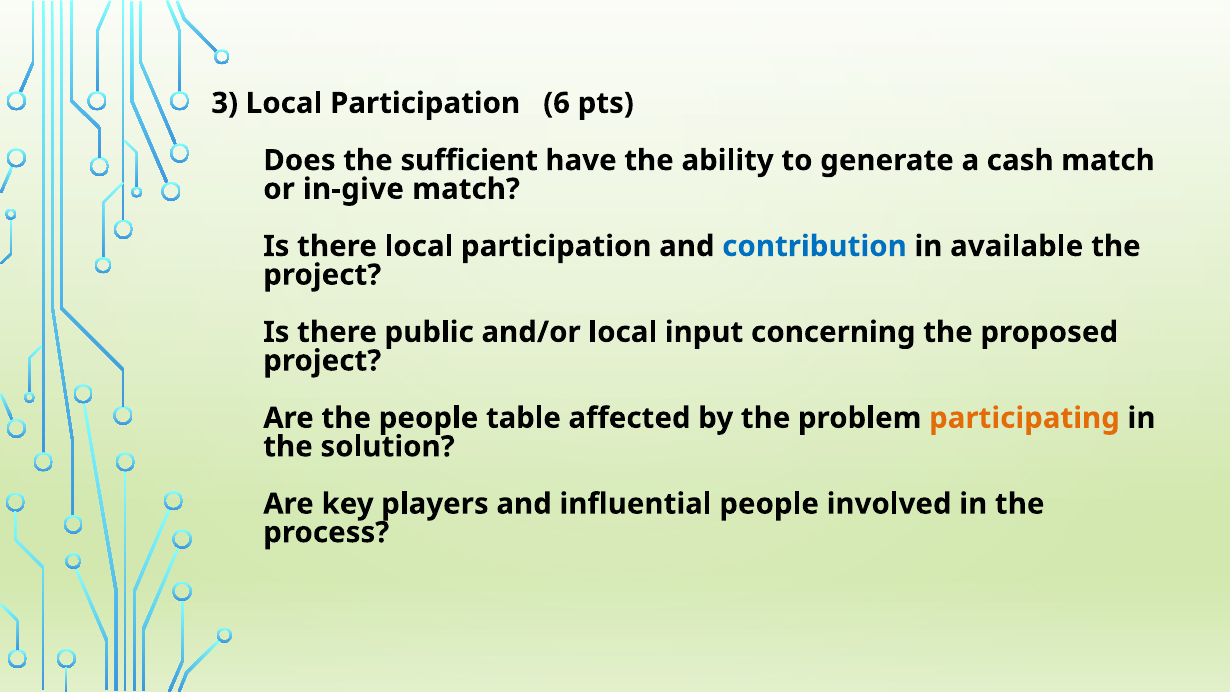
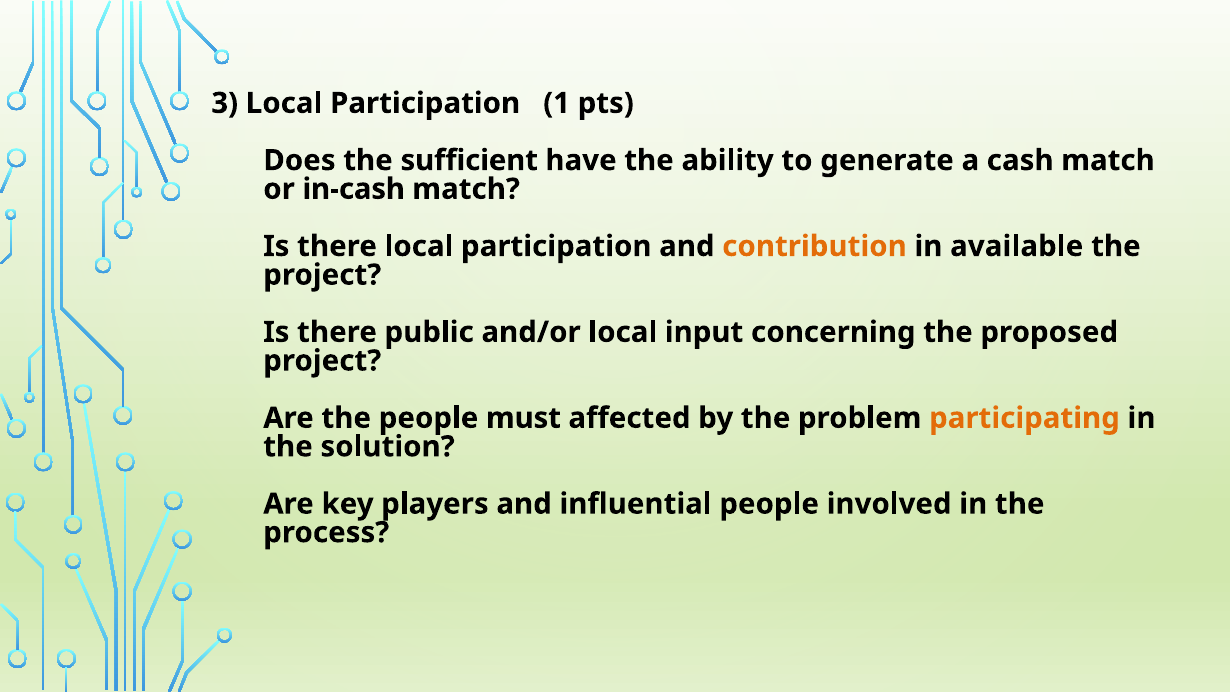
6: 6 -> 1
in-give: in-give -> in-cash
contribution colour: blue -> orange
table: table -> must
